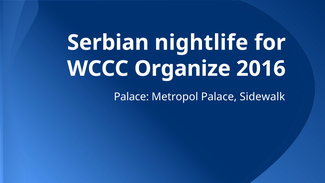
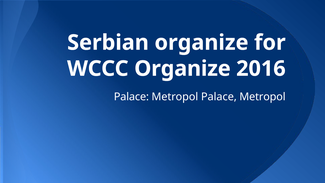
Serbian nightlife: nightlife -> organize
Metropol Palace Sidewalk: Sidewalk -> Metropol
